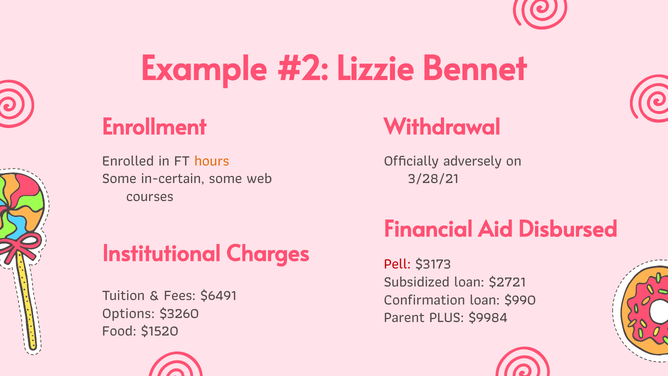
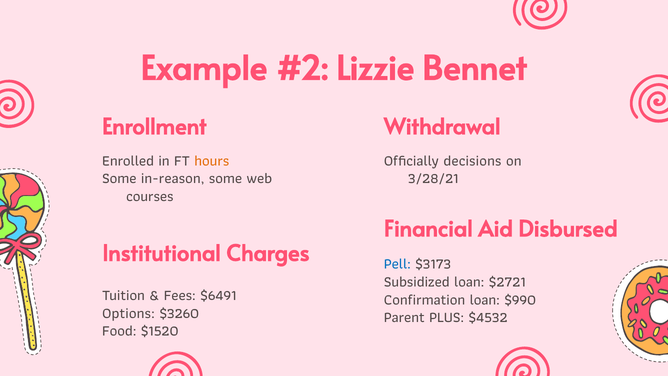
adversely: adversely -> decisions
in-certain: in-certain -> in-reason
Pell colour: red -> blue
$9984: $9984 -> $4532
